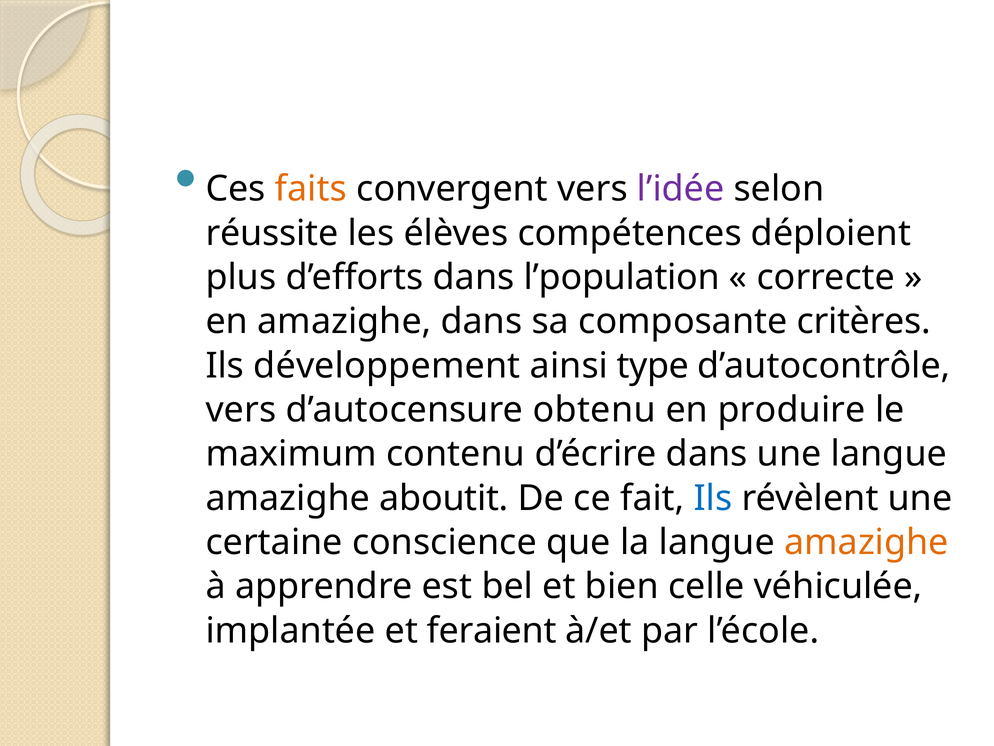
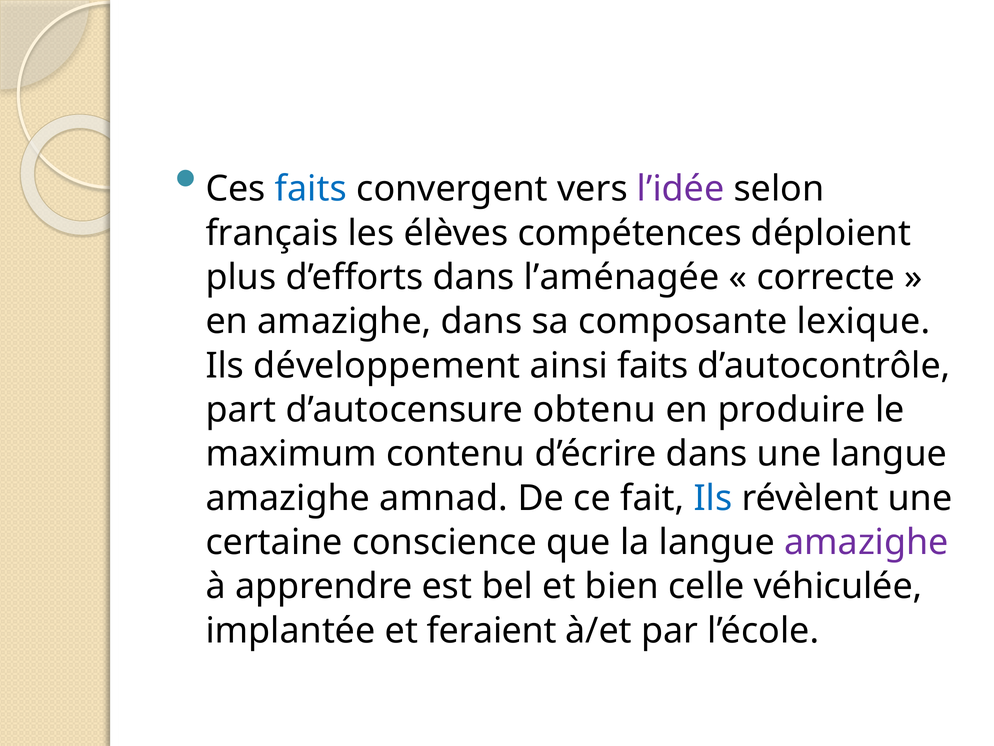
faits at (311, 189) colour: orange -> blue
réussite: réussite -> français
l’population: l’population -> l’aménagée
critères: critères -> lexique
ainsi type: type -> faits
vers at (241, 410): vers -> part
aboutit: aboutit -> amnad
amazighe at (866, 542) colour: orange -> purple
